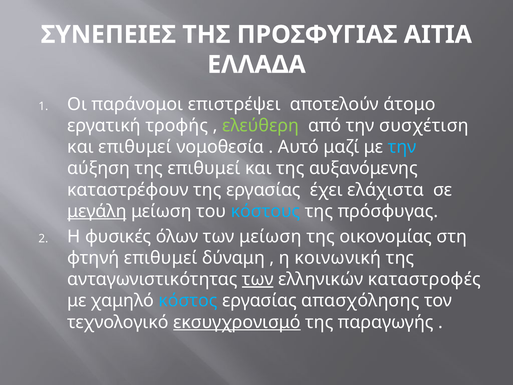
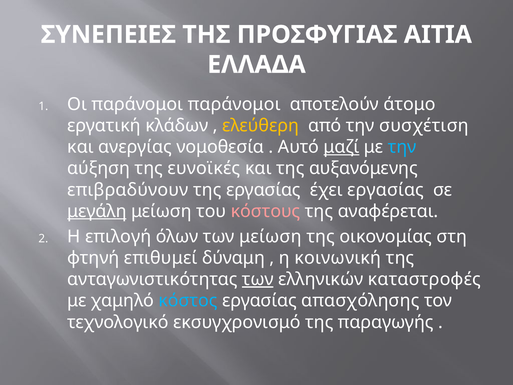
παράνομοι επιστρέψει: επιστρέψει -> παράνομοι
τροφής: τροφής -> κλάδων
ελεύθερη colour: light green -> yellow
και επιθυμεί: επιθυμεί -> ανεργίας
μαζί underline: none -> present
της επιθυμεί: επιθυμεί -> ευνοϊκές
καταστρέφουν: καταστρέφουν -> επιβραδύνουν
έχει ελάχιστα: ελάχιστα -> εργασίας
κόστους colour: light blue -> pink
πρόσφυγας: πρόσφυγας -> αναφέρεται
φυσικές: φυσικές -> επιλογή
εκσυγχρονισμό underline: present -> none
